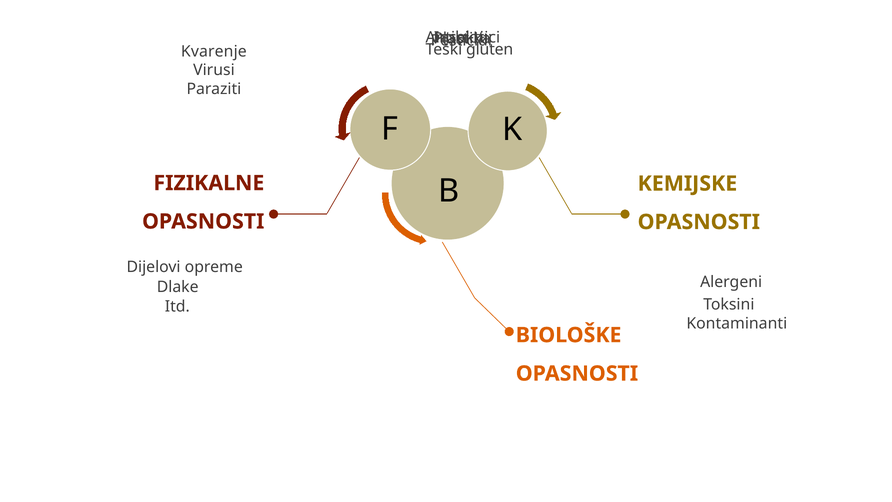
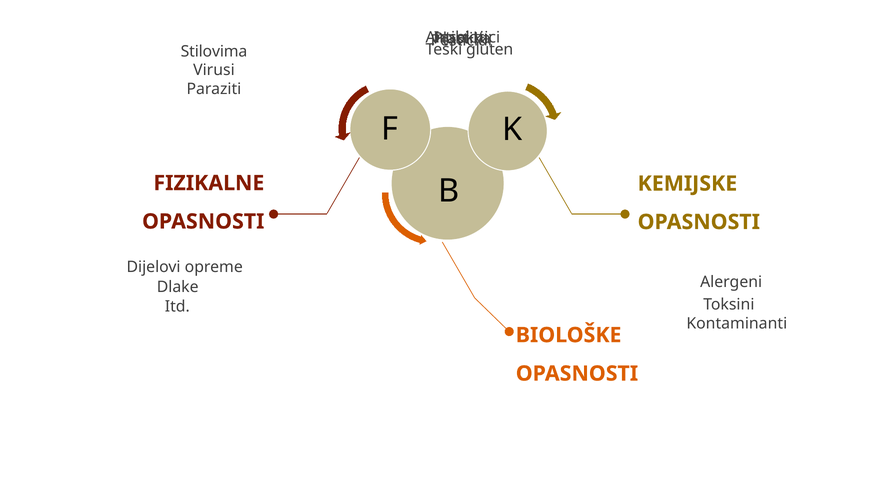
Kvarenje: Kvarenje -> Stilovima
